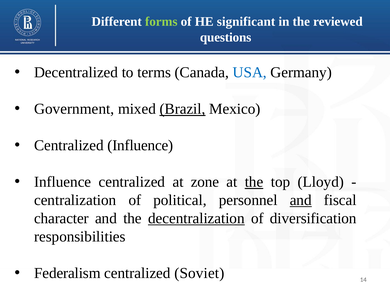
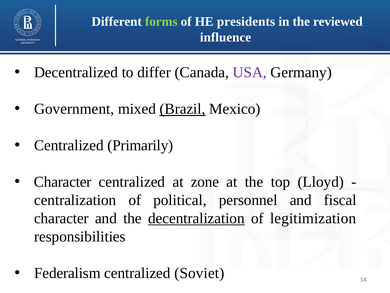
significant: significant -> presidents
questions: questions -> influence
terms: terms -> differ
USA colour: blue -> purple
Centralized Influence: Influence -> Primarily
Influence at (63, 182): Influence -> Character
the at (254, 182) underline: present -> none
and at (301, 200) underline: present -> none
diversification: diversification -> legitimization
